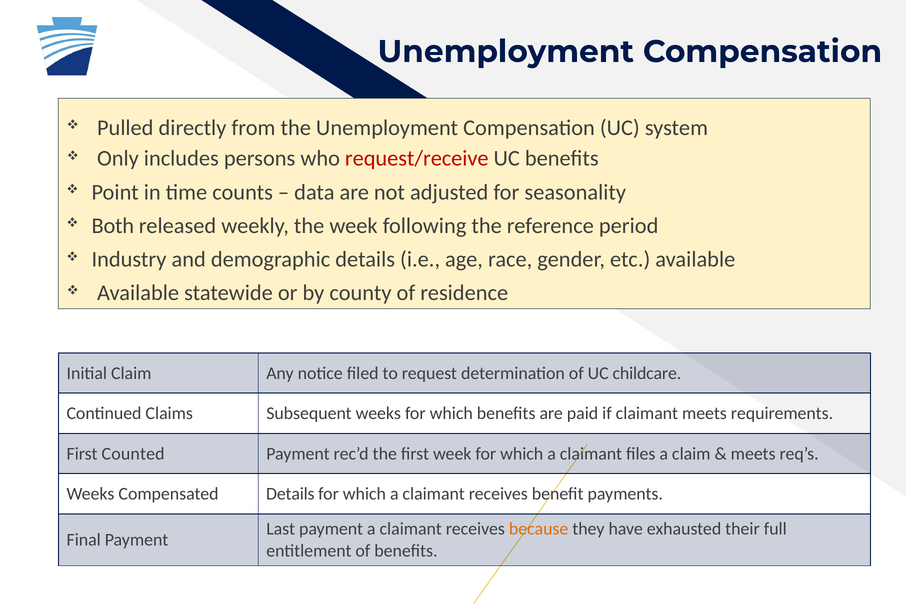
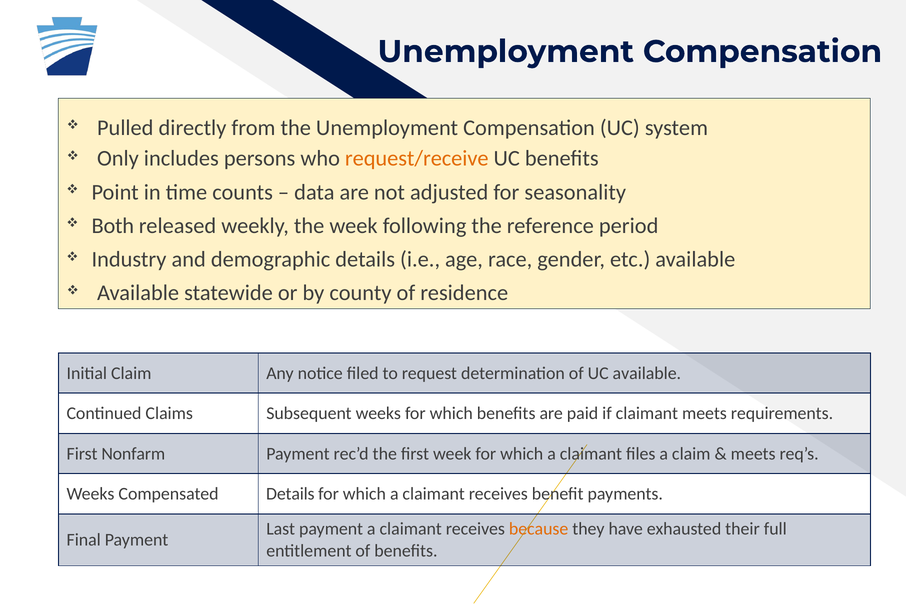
request/receive colour: red -> orange
UC childcare: childcare -> available
Counted: Counted -> Nonfarm
